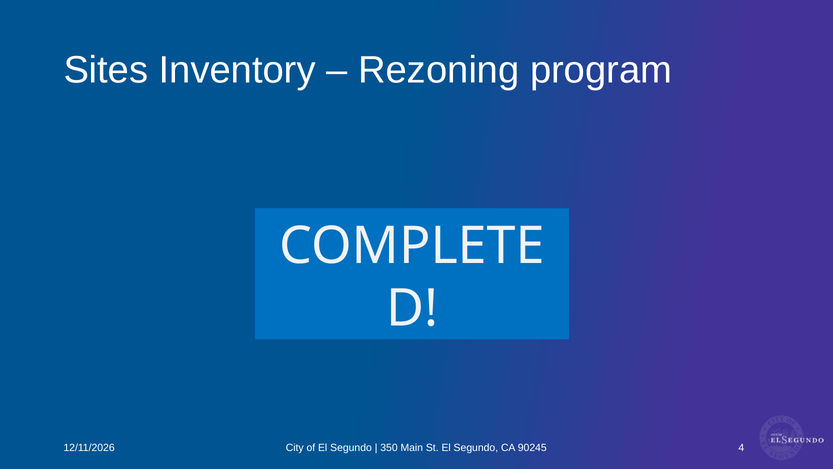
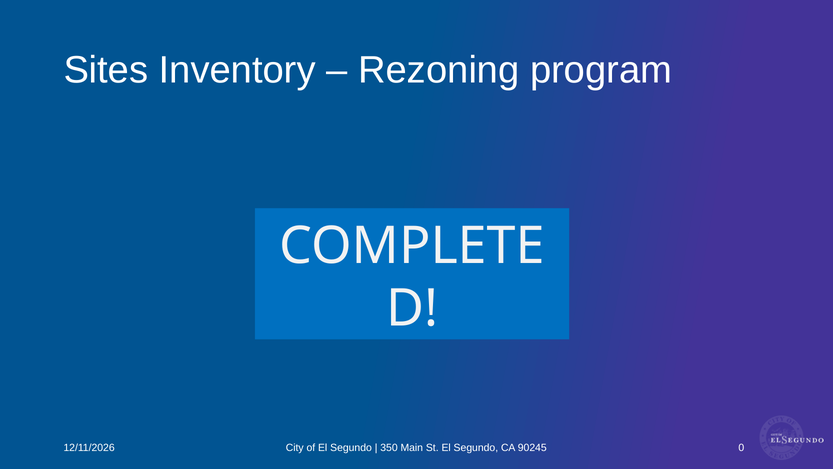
4: 4 -> 0
